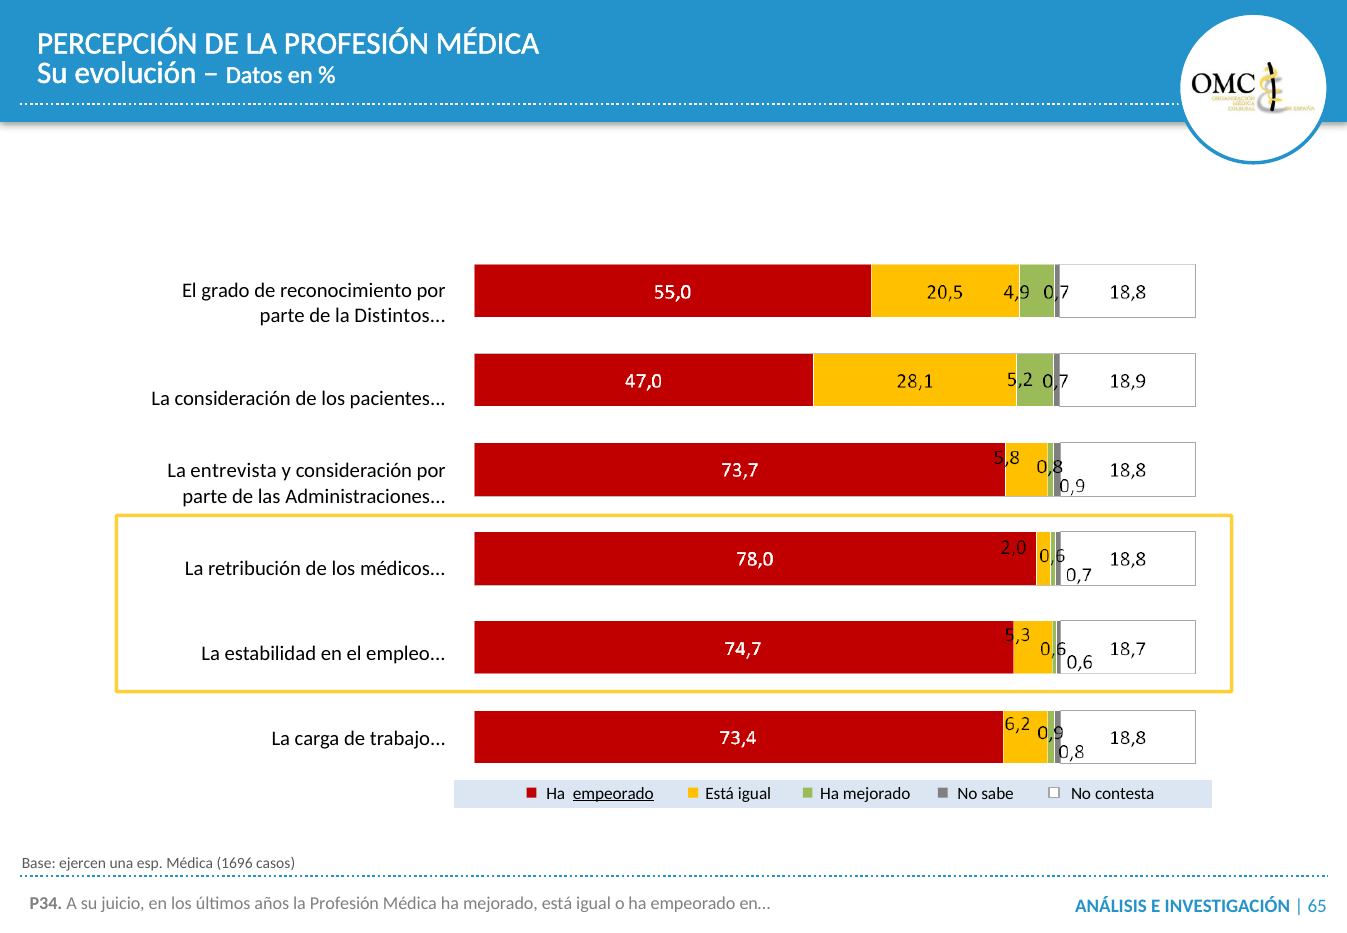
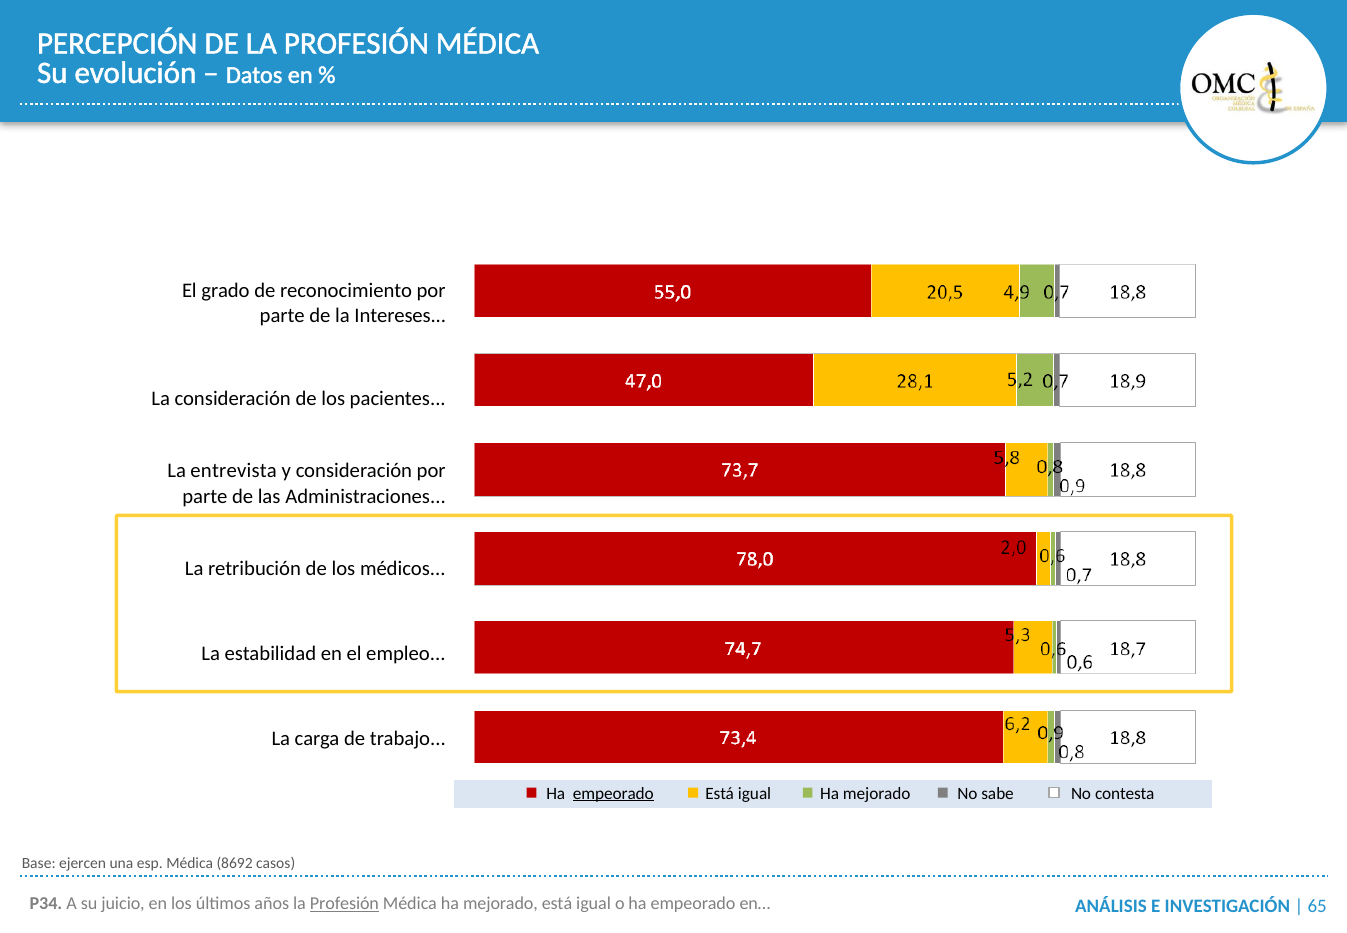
Distintos: Distintos -> Intereses
1696: 1696 -> 8692
Profesión at (344, 903) underline: none -> present
